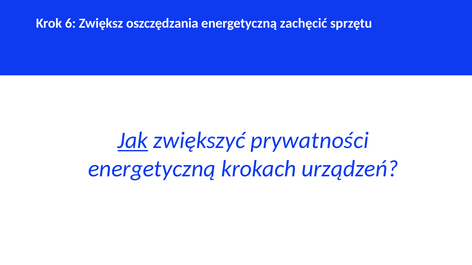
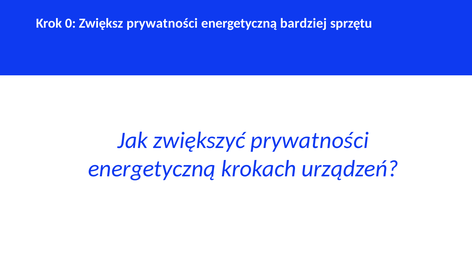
6: 6 -> 0
Zwiększ oszczędzania: oszczędzania -> prywatności
zachęcić: zachęcić -> bardziej
Jak underline: present -> none
